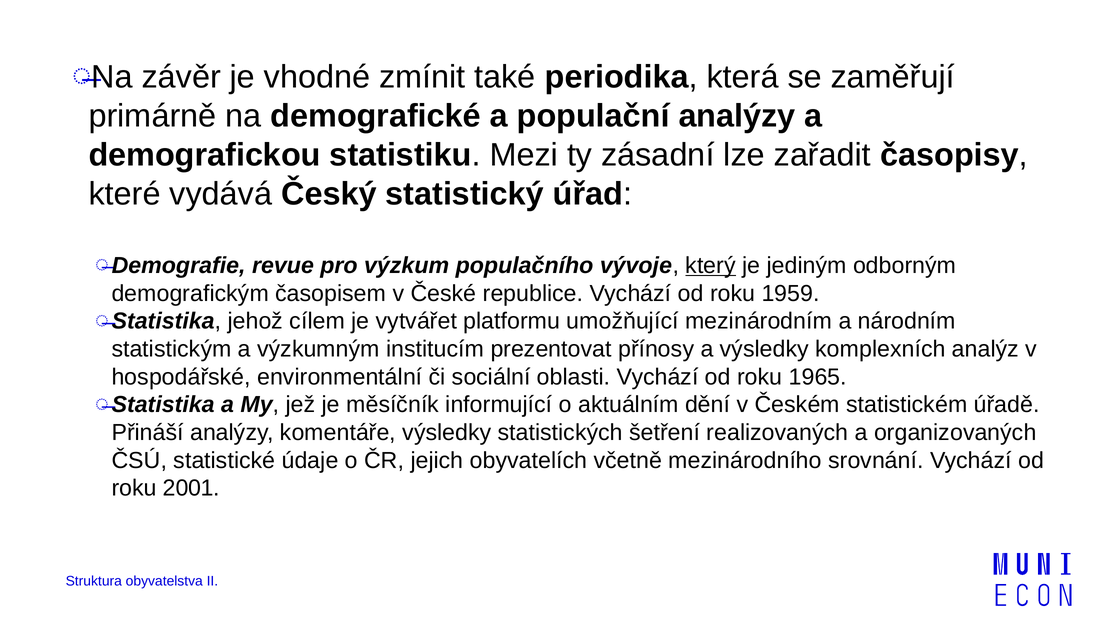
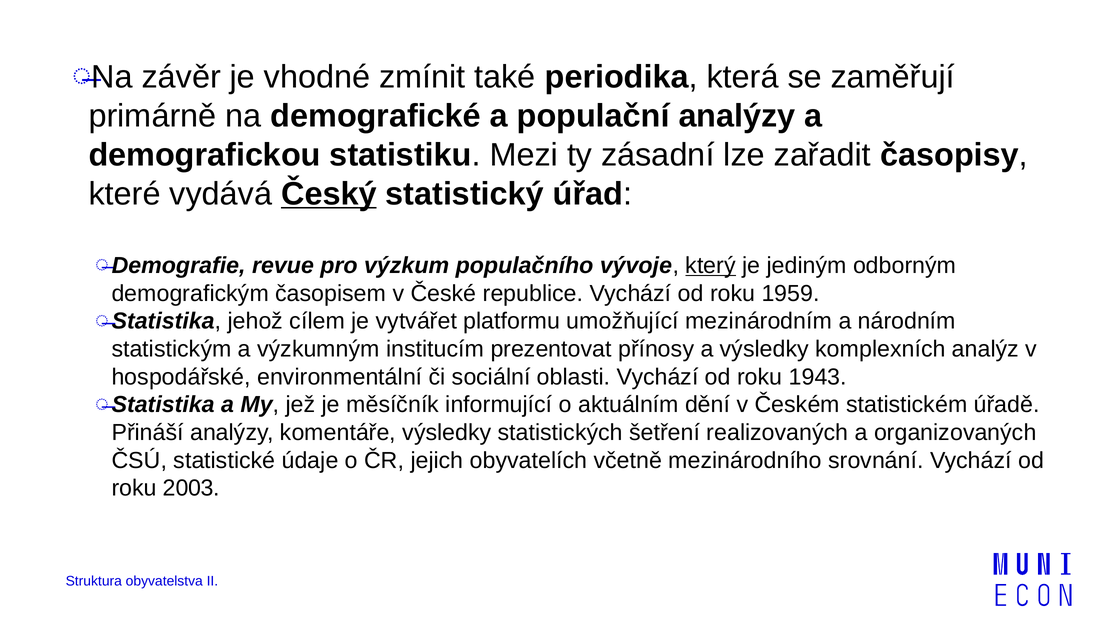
Český underline: none -> present
1965: 1965 -> 1943
2001: 2001 -> 2003
